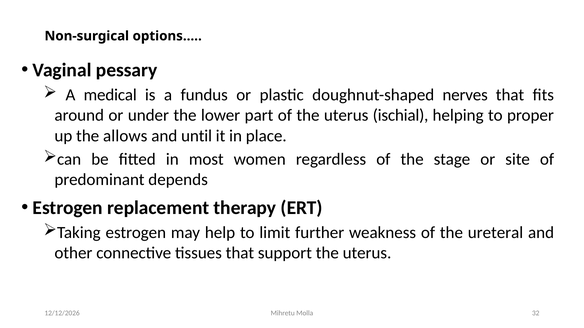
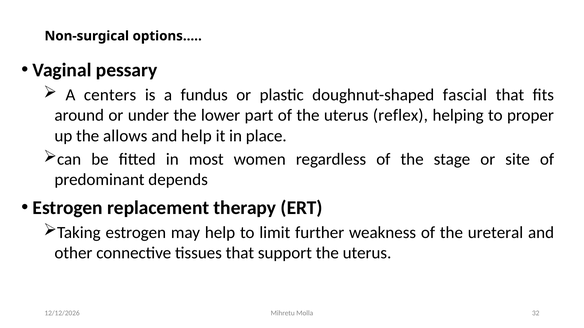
medical: medical -> centers
nerves: nerves -> fascial
ischial: ischial -> reflex
and until: until -> help
